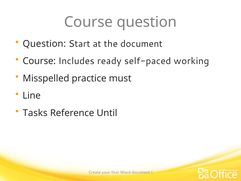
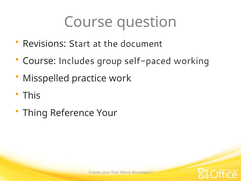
Question at (44, 44): Question -> Revisions
ready: ready -> group
must: must -> work
Line: Line -> This
Tasks: Tasks -> Thing
Reference Until: Until -> Your
